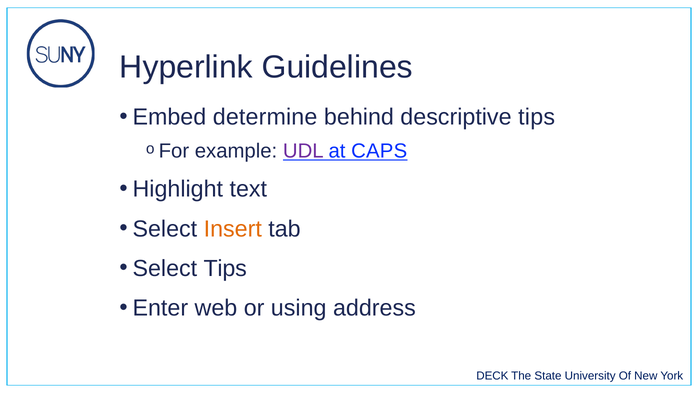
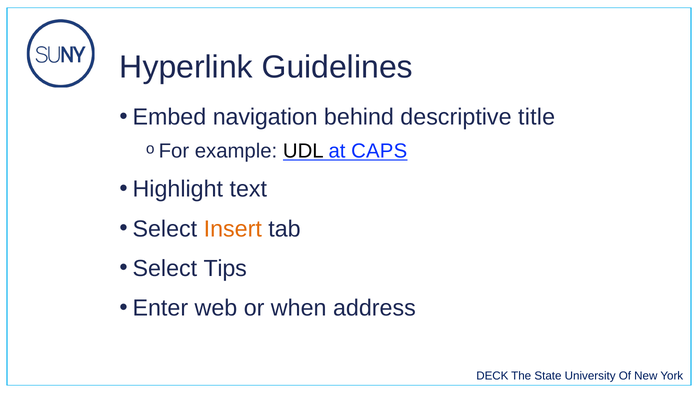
determine: determine -> navigation
descriptive tips: tips -> title
UDL colour: purple -> black
using: using -> when
